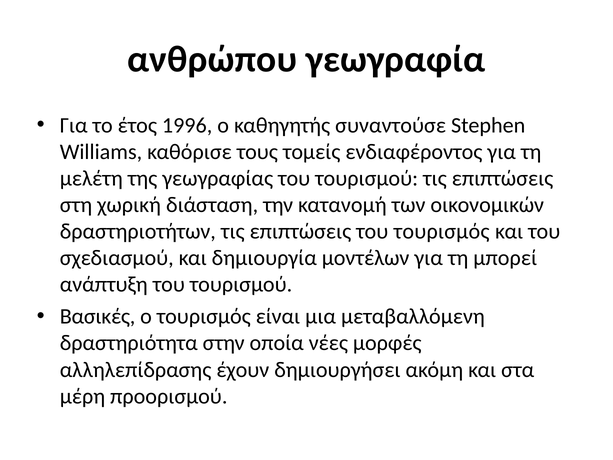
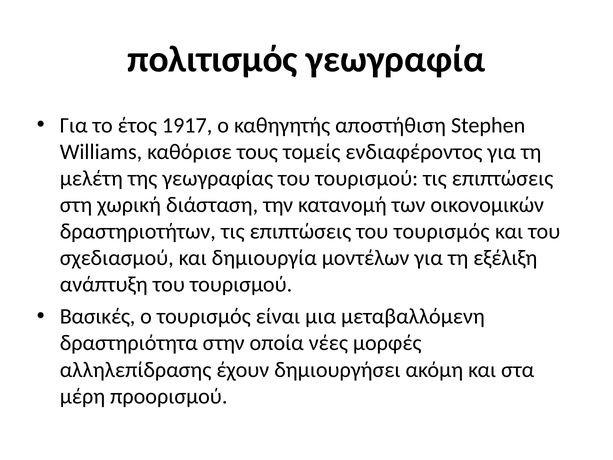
ανθρώπου: ανθρώπου -> πολιτισμός
1996: 1996 -> 1917
συναντούσε: συναντούσε -> αποστήθιση
μπορεί: μπορεί -> εξέλιξη
